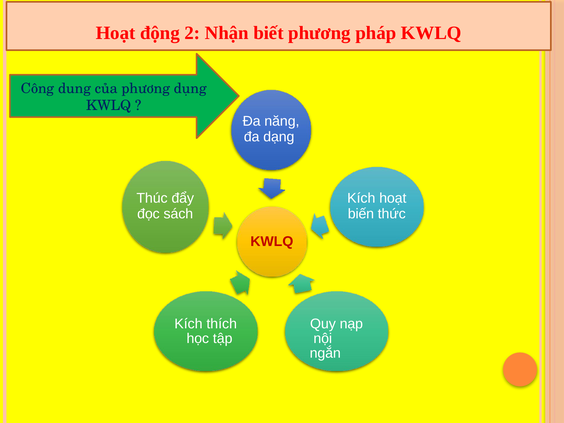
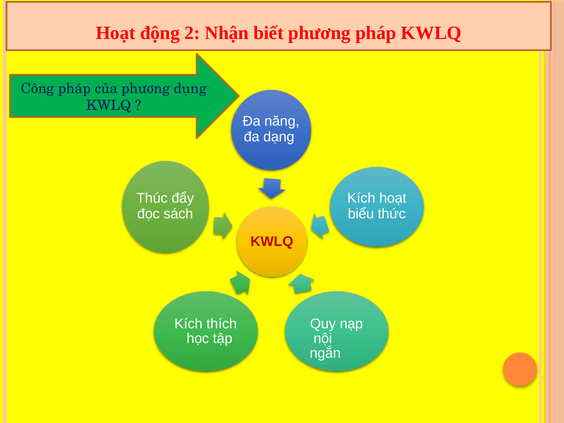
Công dung: dung -> pháp
biến: biến -> biểu
